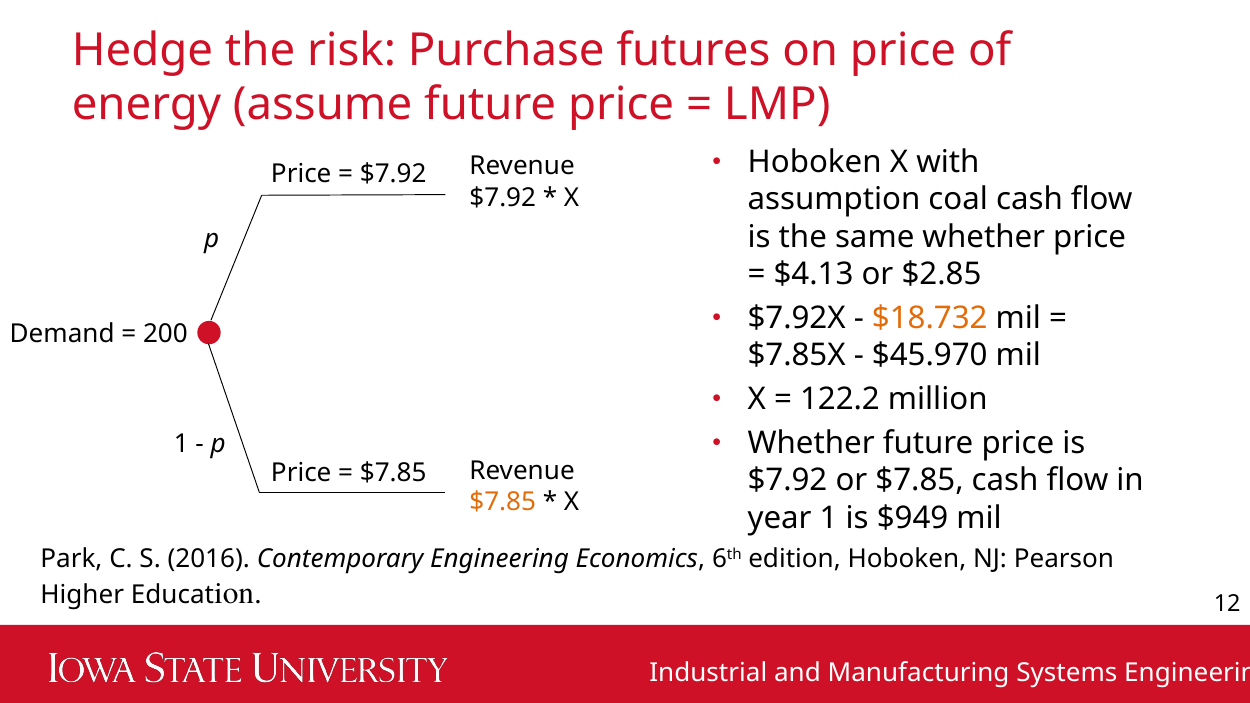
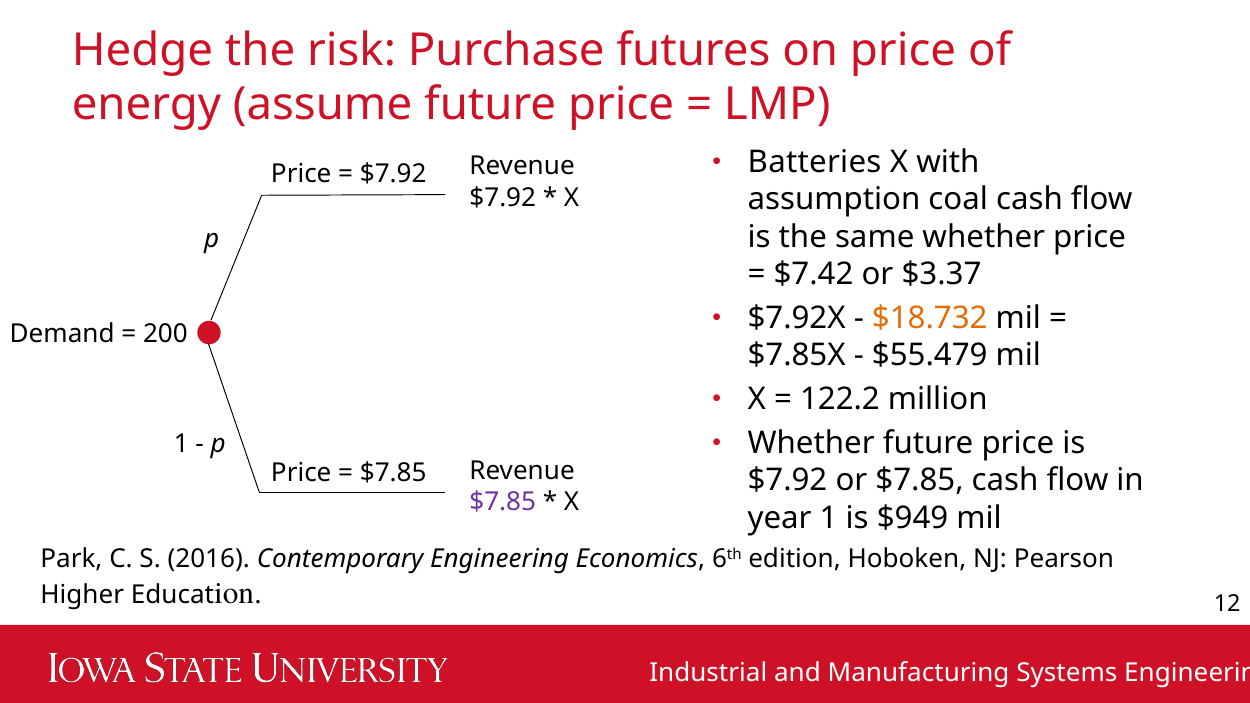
Hoboken at (815, 162): Hoboken -> Batteries
$4.13: $4.13 -> $7.42
$2.85: $2.85 -> $3.37
$45.970: $45.970 -> $55.479
$7.85 at (503, 502) colour: orange -> purple
